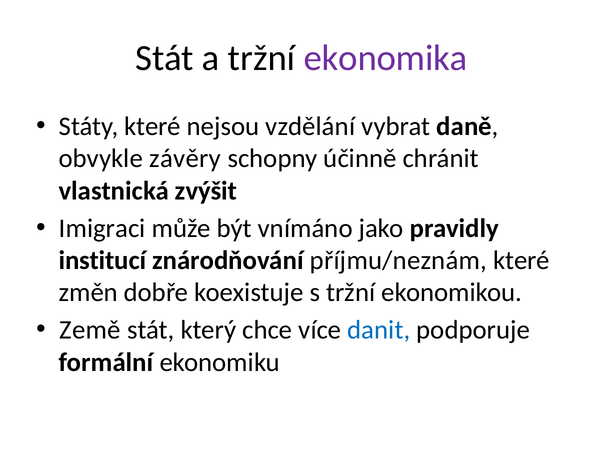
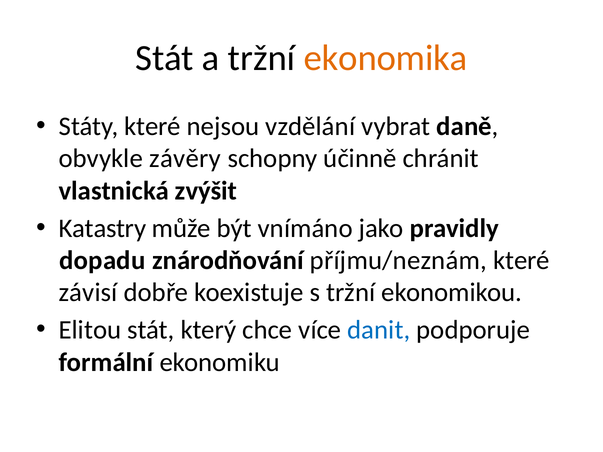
ekonomika colour: purple -> orange
Imigraci: Imigraci -> Katastry
institucí: institucí -> dopadu
změn: změn -> závisí
Země: Země -> Elitou
